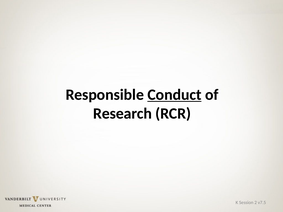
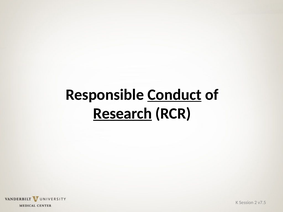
Research underline: none -> present
